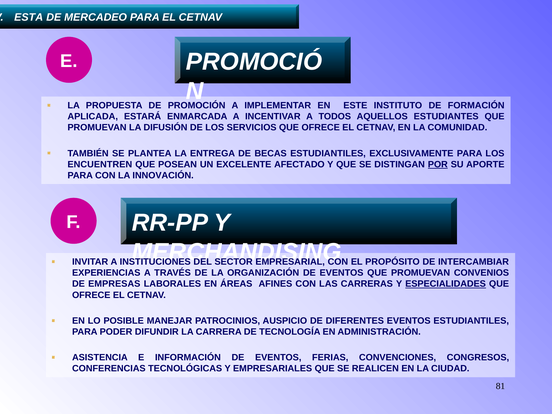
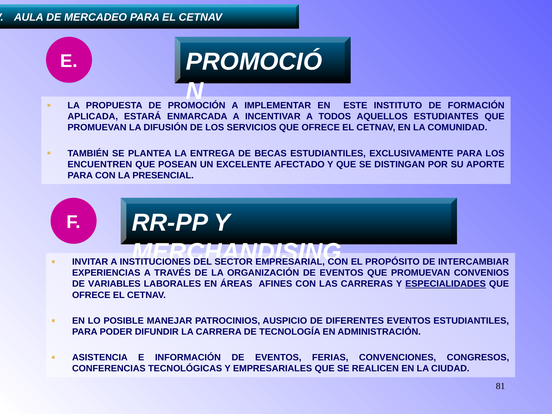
ESTA: ESTA -> AULA
POR underline: present -> none
INNOVACIÓN: INNOVACIÓN -> PRESENCIAL
EMPRESAS: EMPRESAS -> VARIABLES
